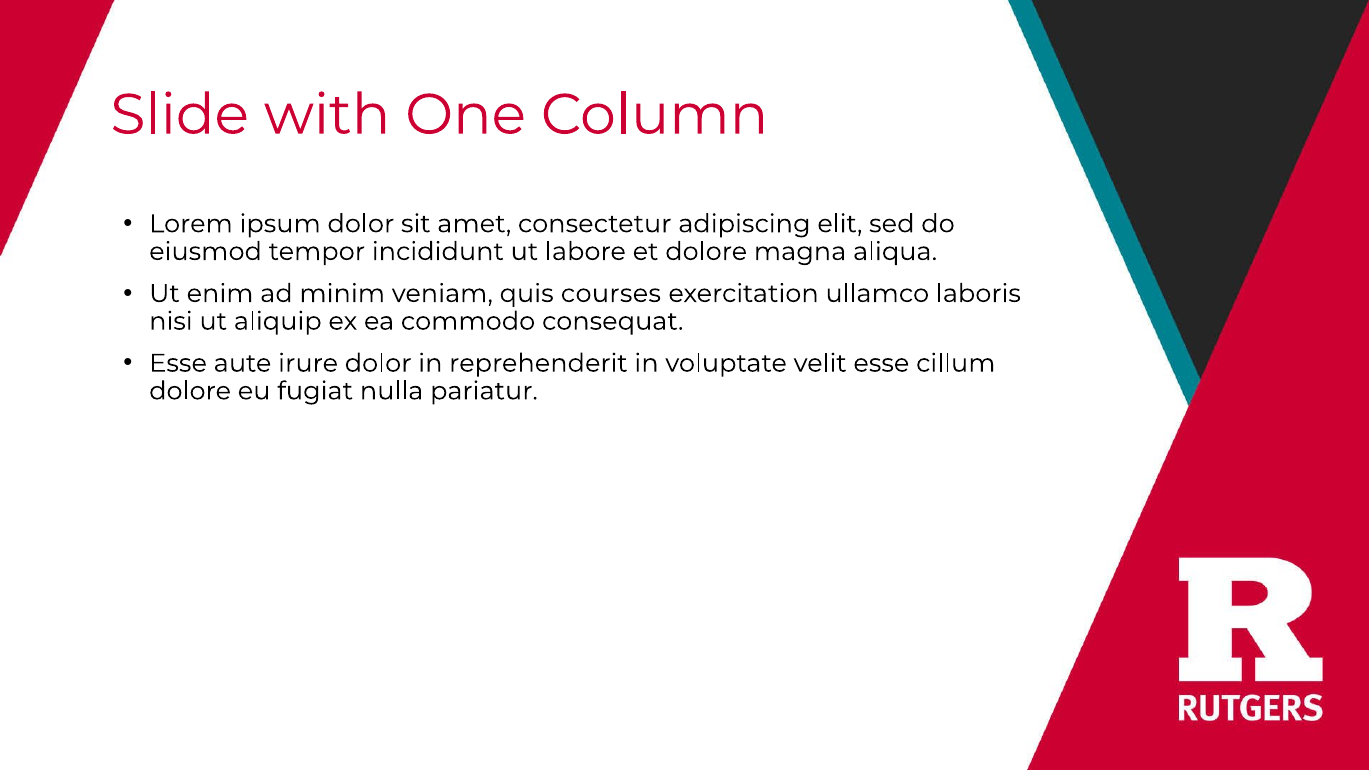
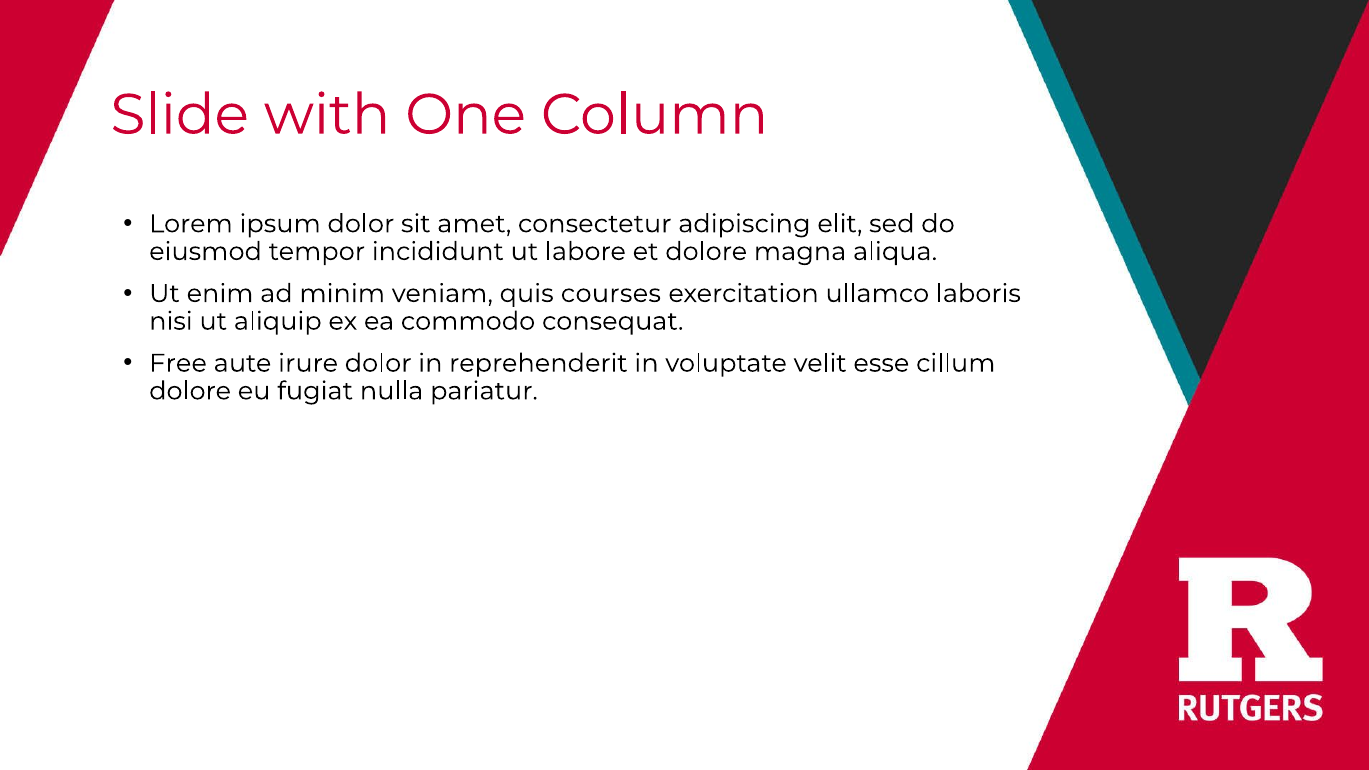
Esse at (178, 363): Esse -> Free
